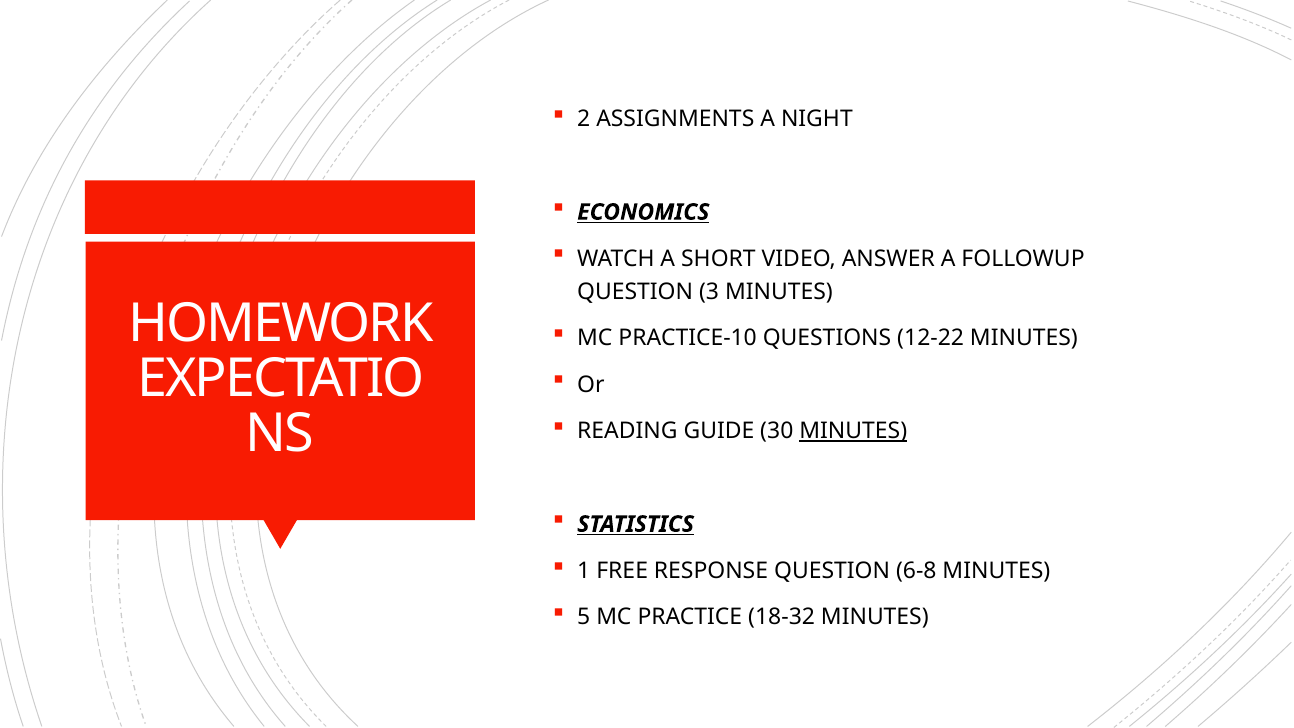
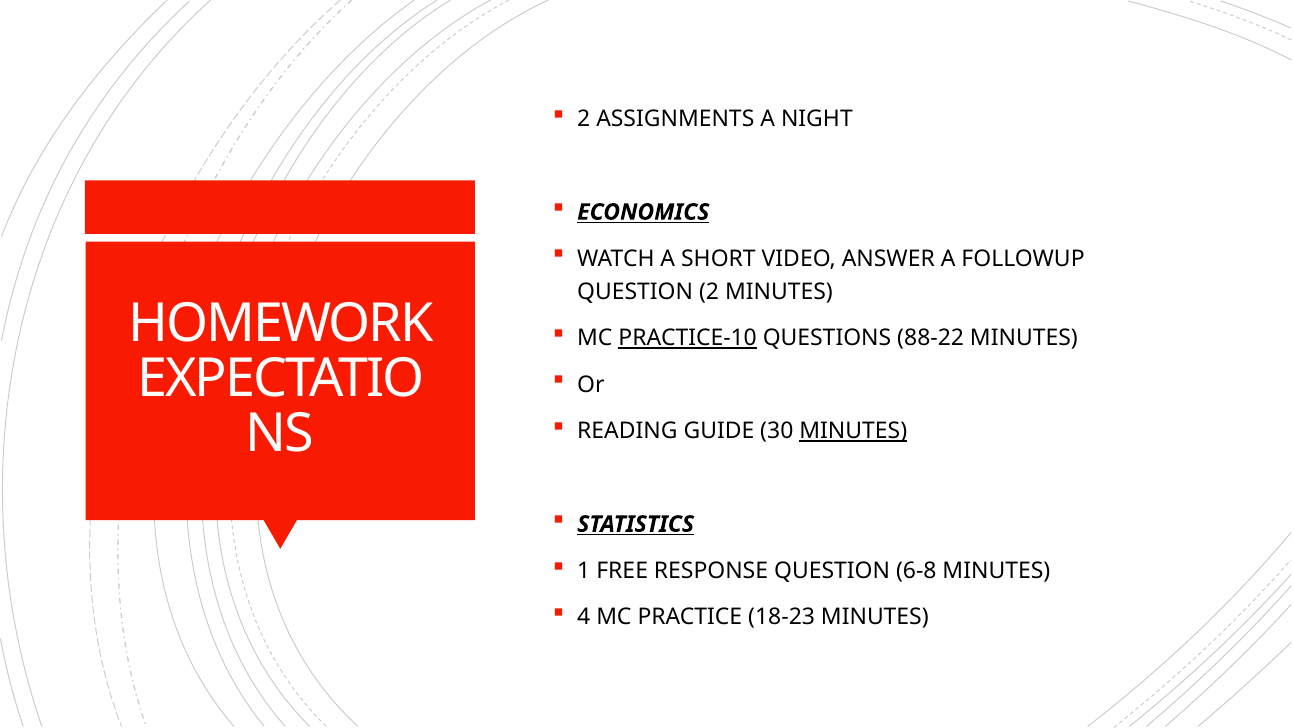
QUESTION 3: 3 -> 2
PRACTICE-10 underline: none -> present
12-22: 12-22 -> 88-22
5: 5 -> 4
18-32: 18-32 -> 18-23
